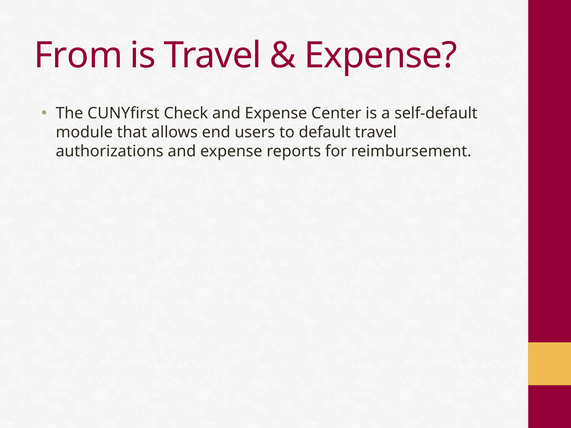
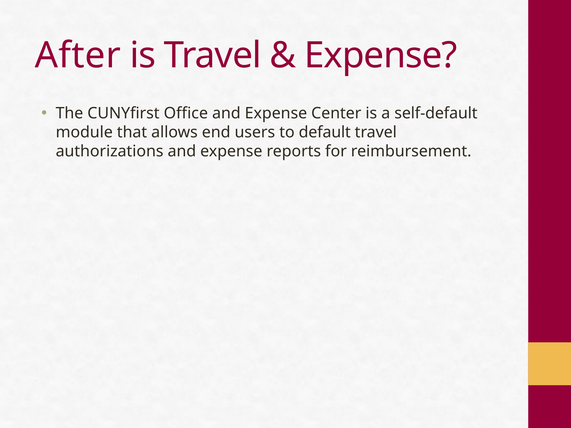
From: From -> After
Check: Check -> Office
